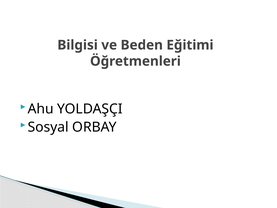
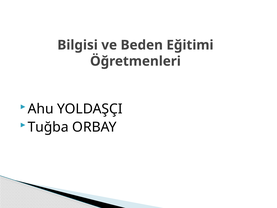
Sosyal: Sosyal -> Tuğba
